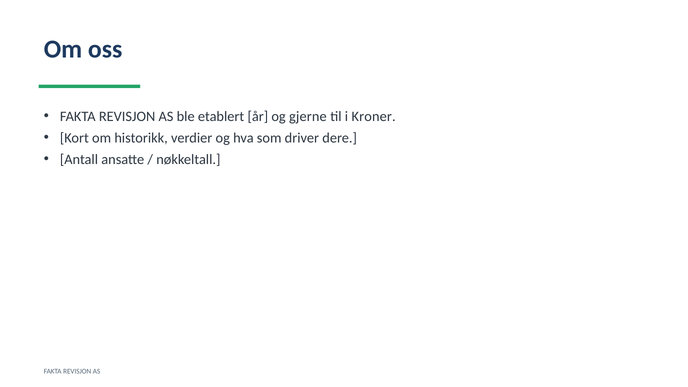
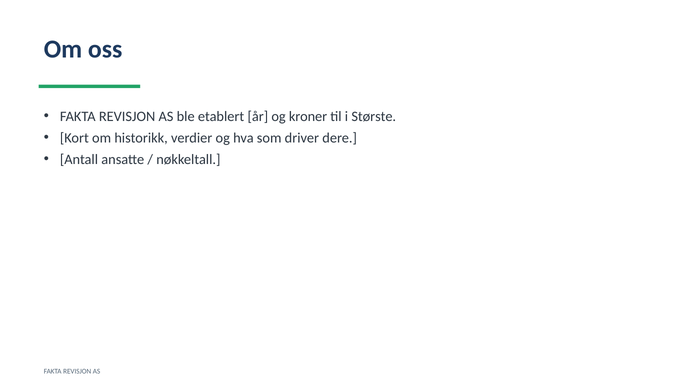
gjerne: gjerne -> kroner
Kroner: Kroner -> Største
